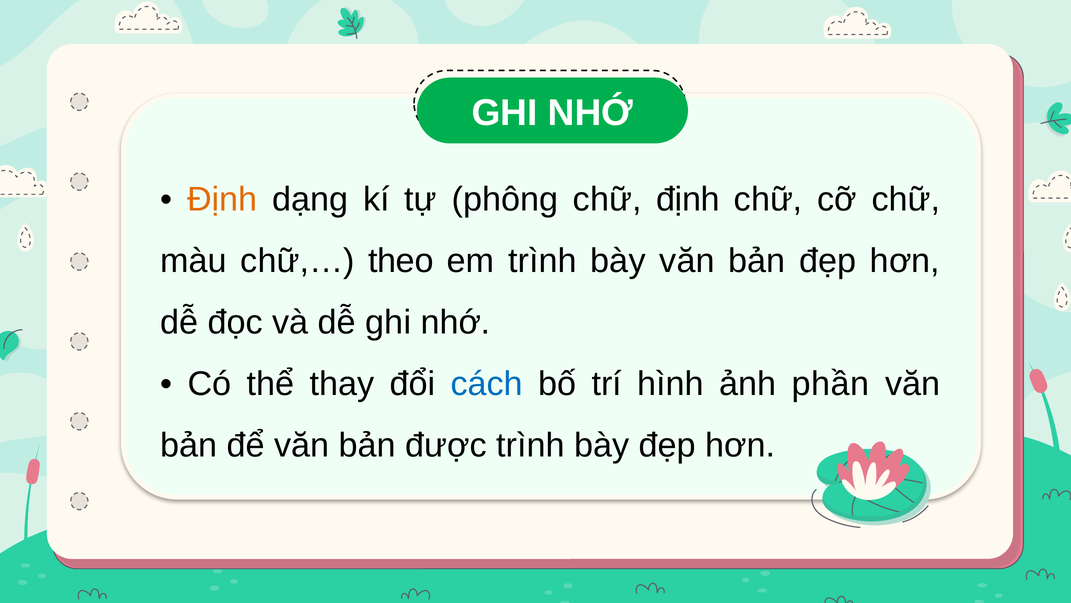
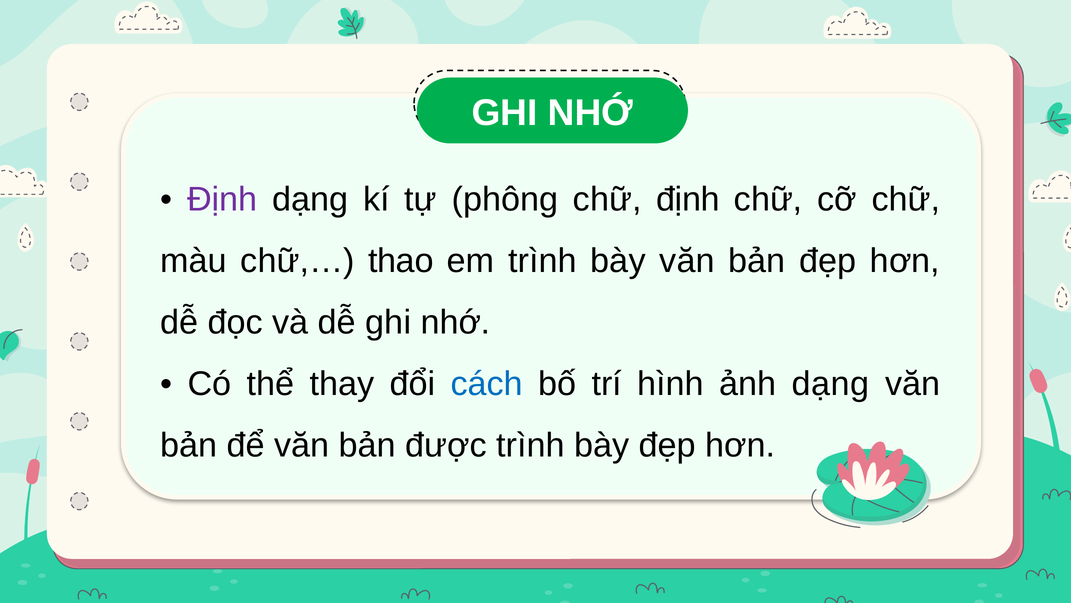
Định at (222, 199) colour: orange -> purple
theo: theo -> thao
ảnh phần: phần -> dạng
